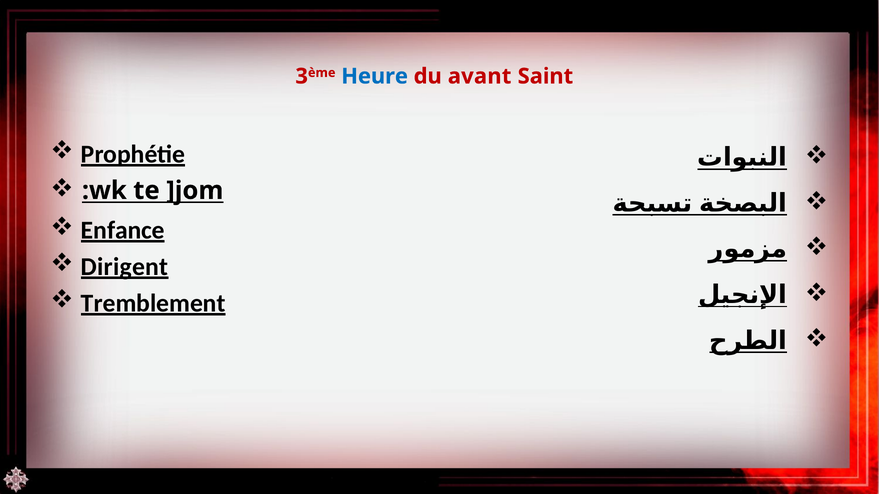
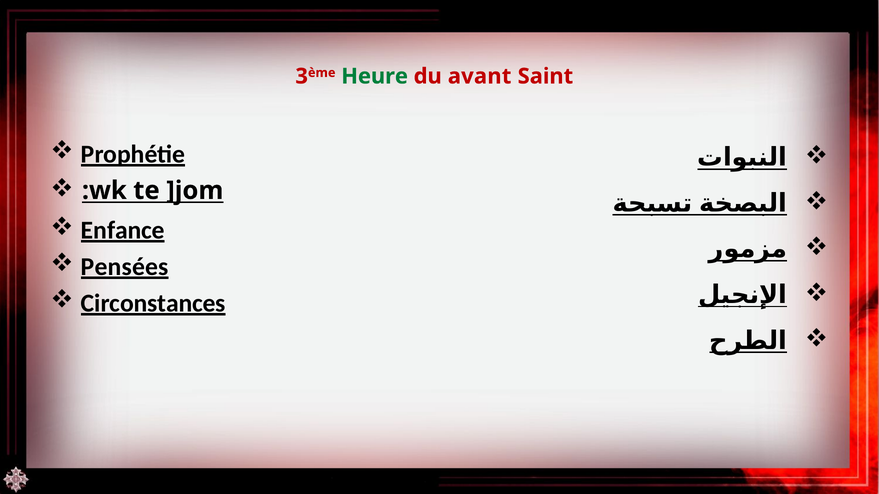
Heure colour: blue -> green
Dirigent: Dirigent -> Pensées
Tremblement: Tremblement -> Circonstances
